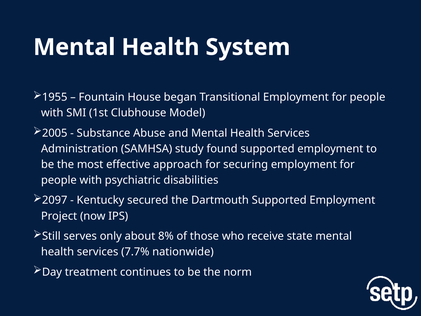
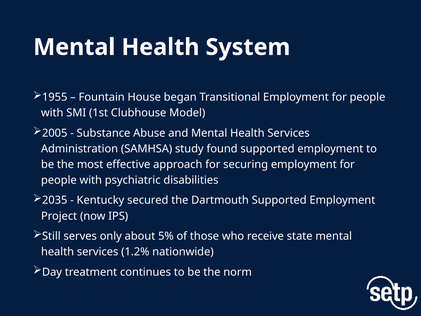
2097: 2097 -> 2035
8%: 8% -> 5%
7.7%: 7.7% -> 1.2%
